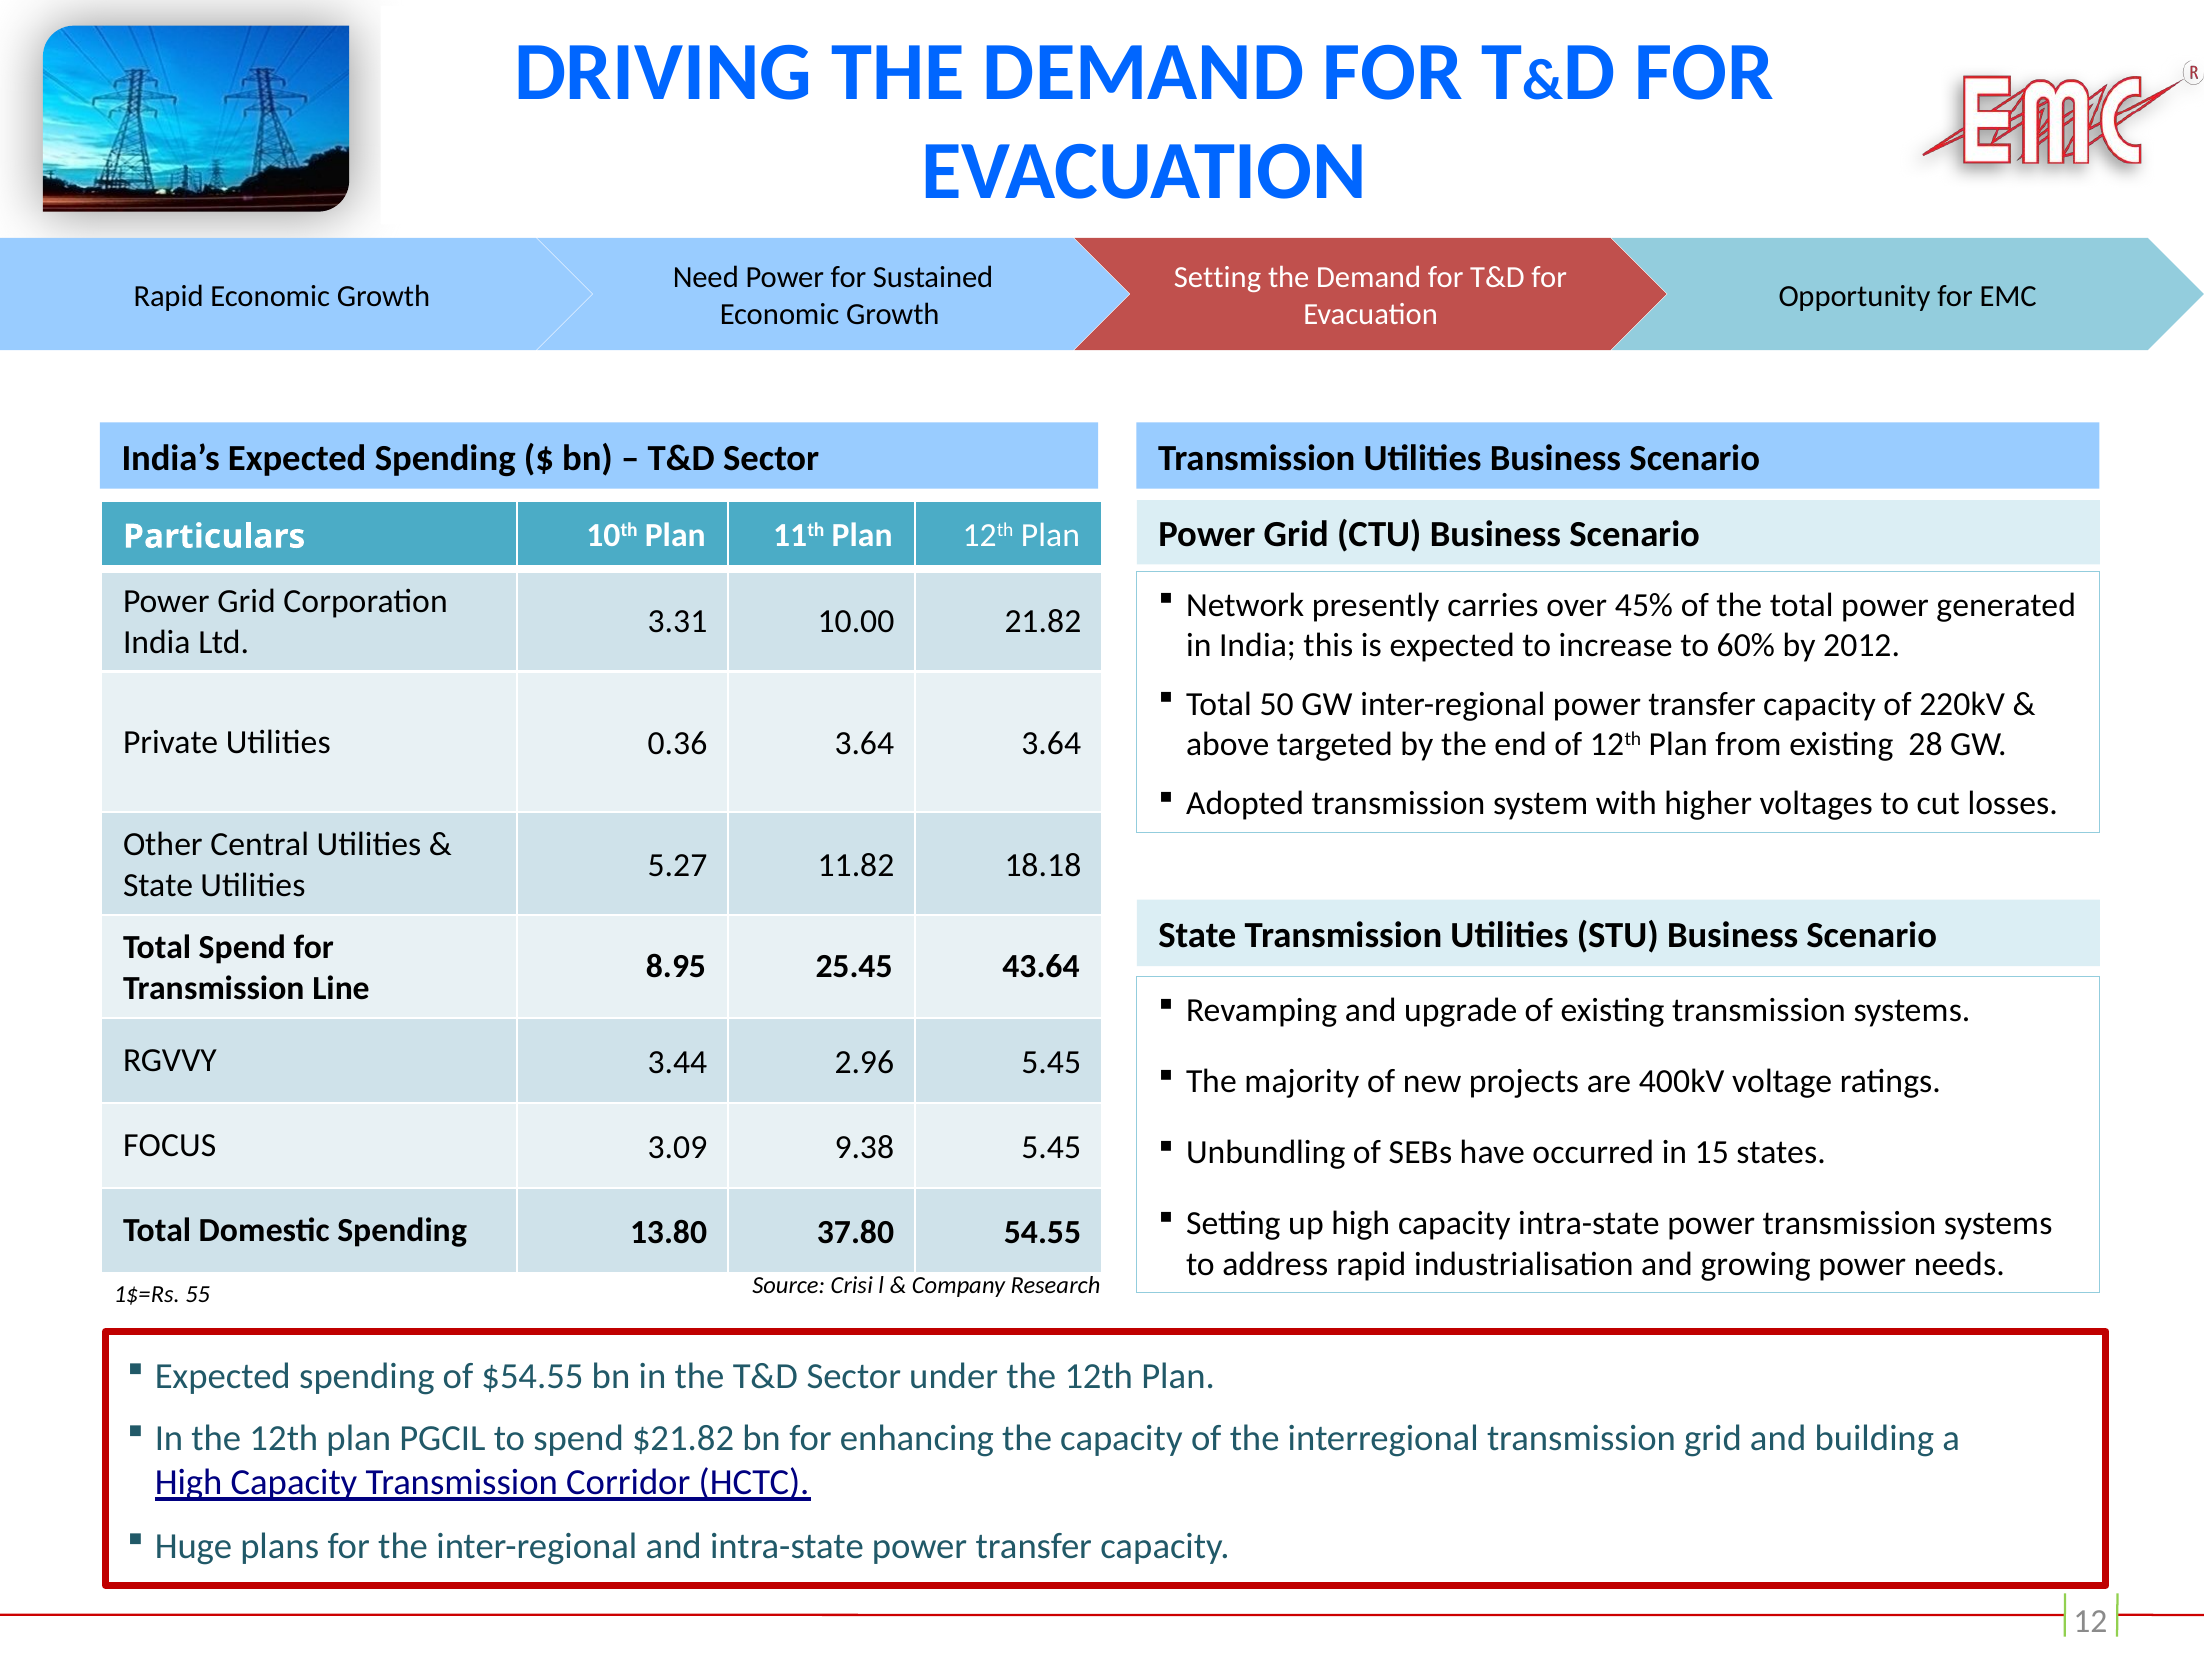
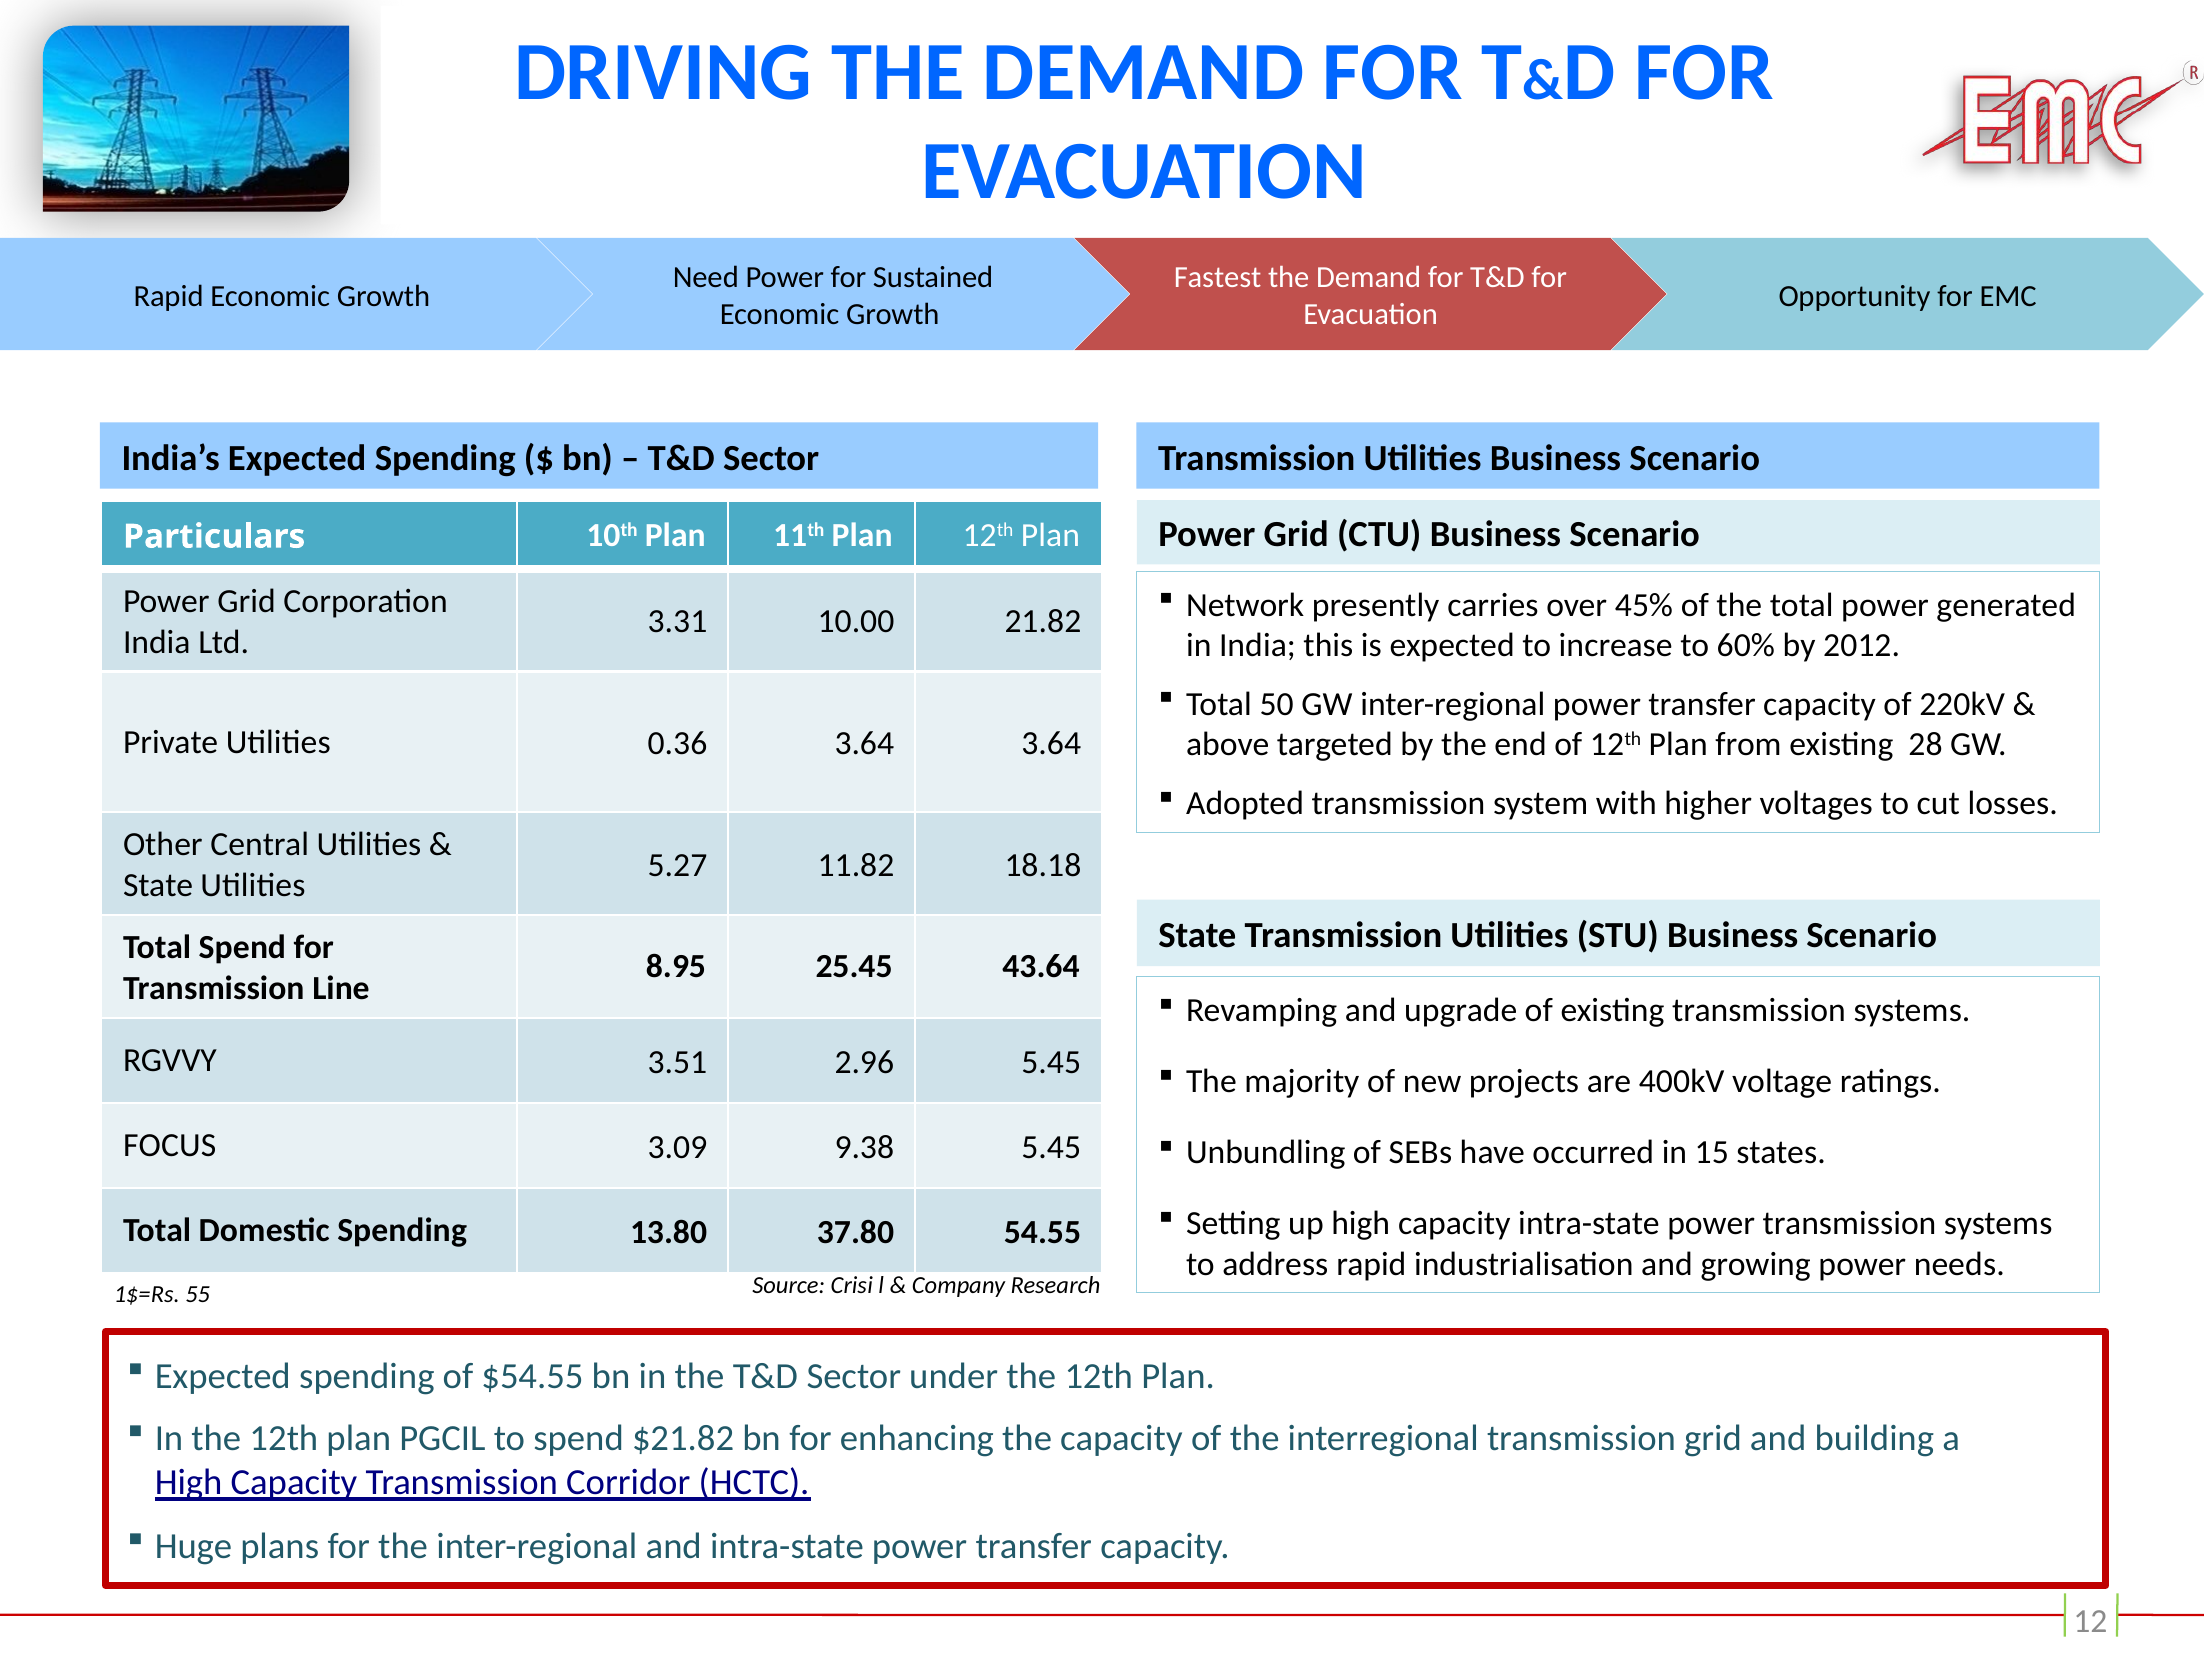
Setting at (1217, 278): Setting -> Fastest
3.44: 3.44 -> 3.51
